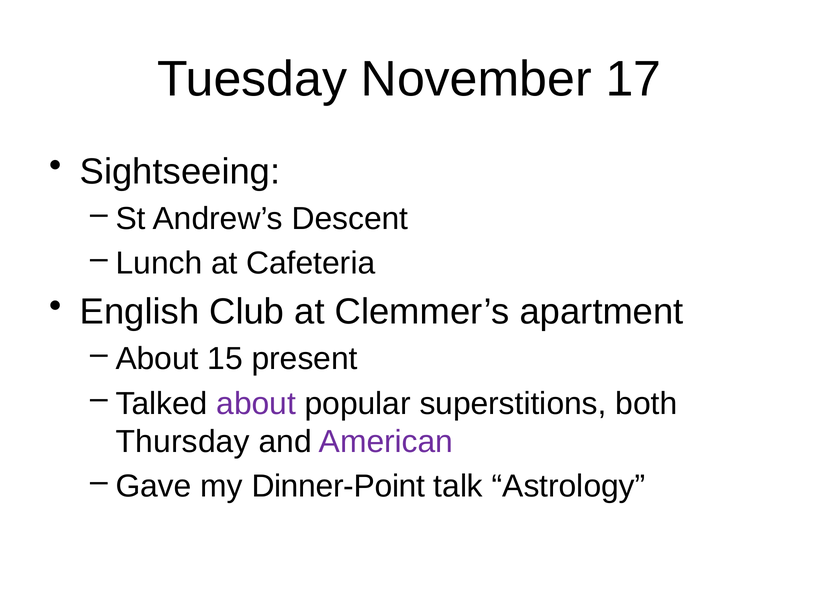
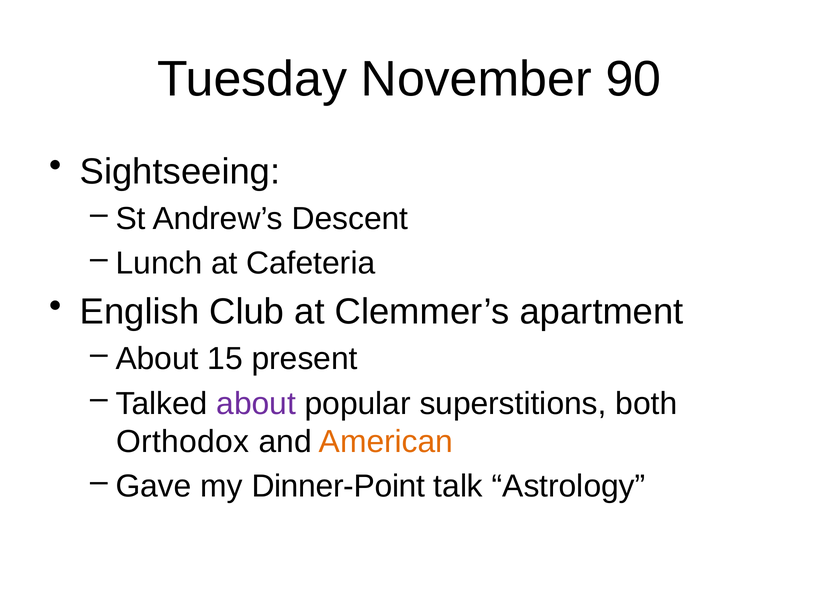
17: 17 -> 90
Thursday: Thursday -> Orthodox
American colour: purple -> orange
